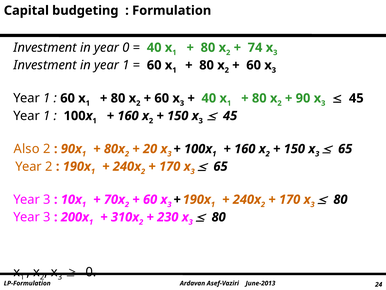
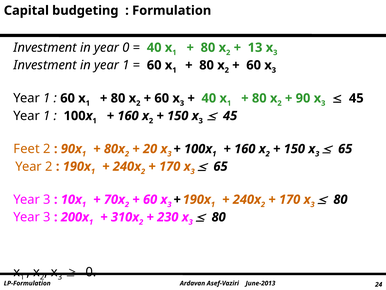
74: 74 -> 13
Also: Also -> Feet
